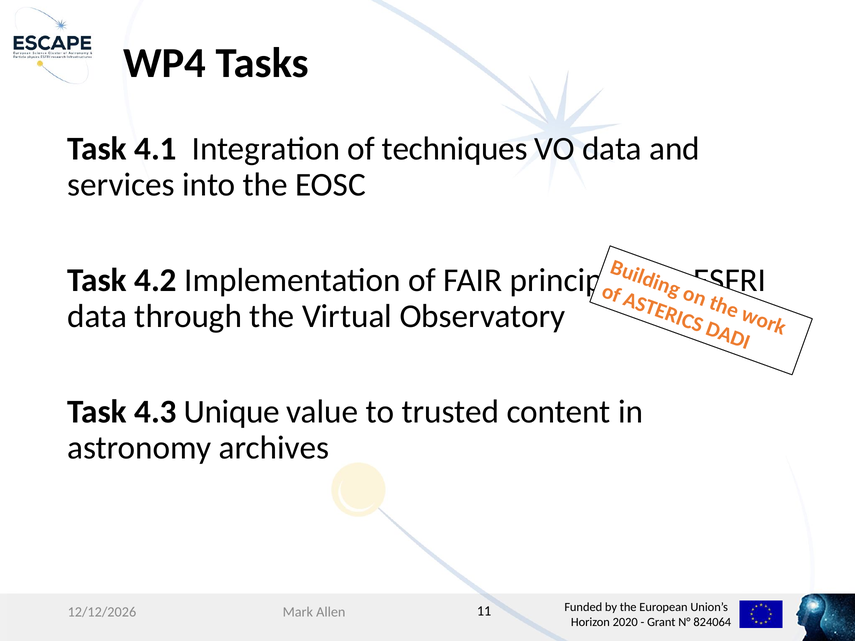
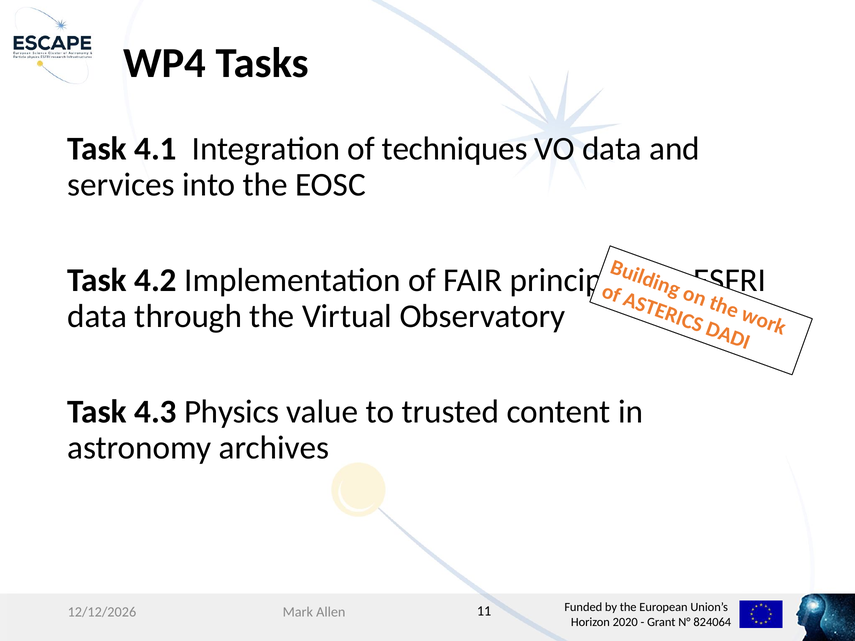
Unique: Unique -> Physics
